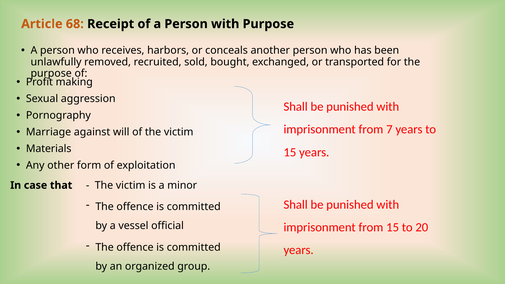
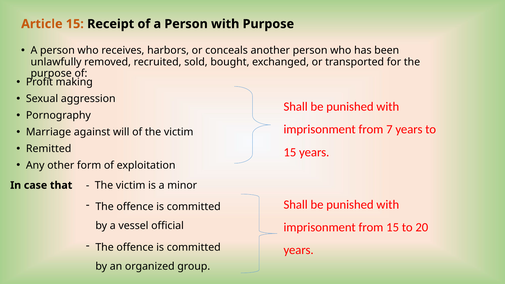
Article 68: 68 -> 15
Materials: Materials -> Remitted
